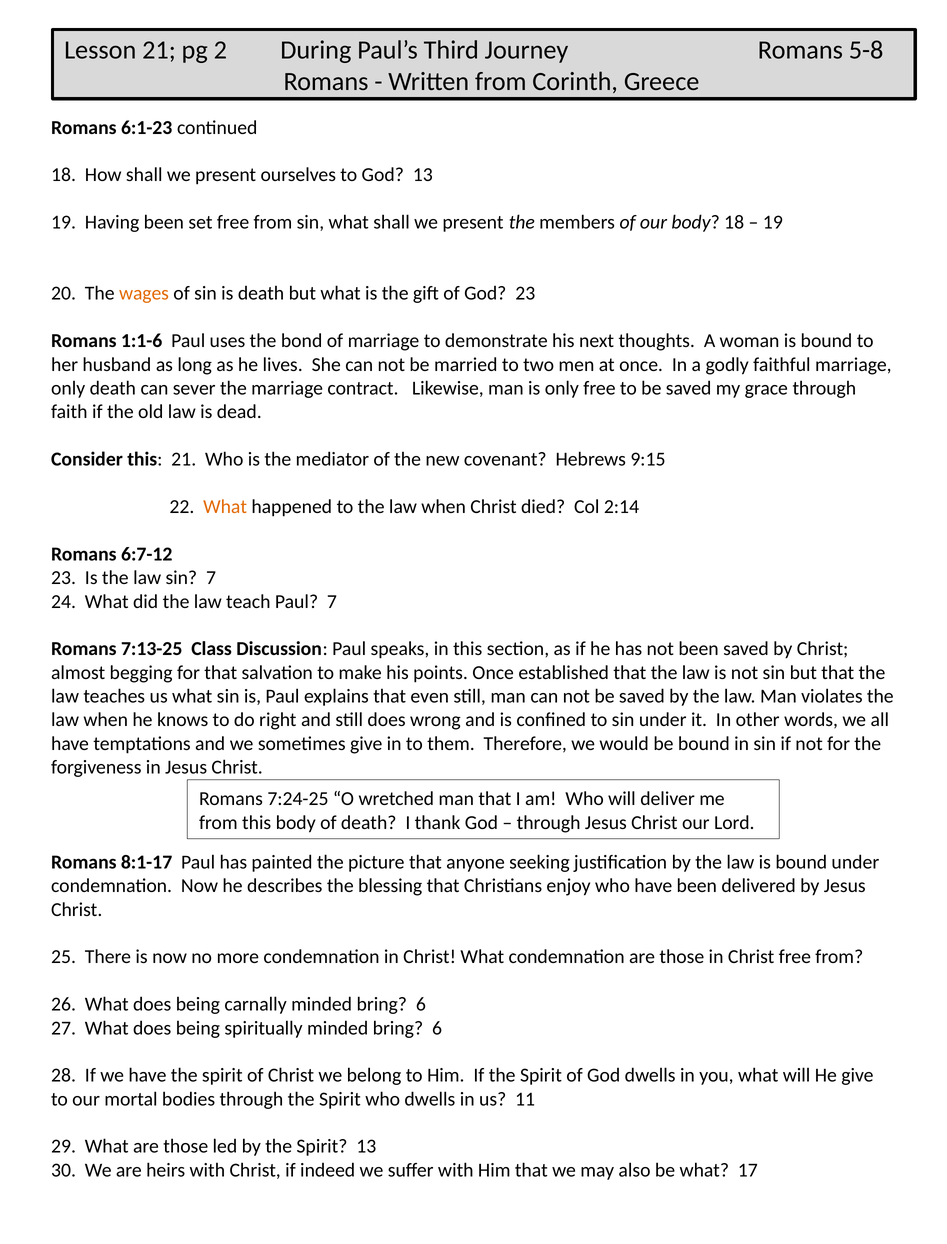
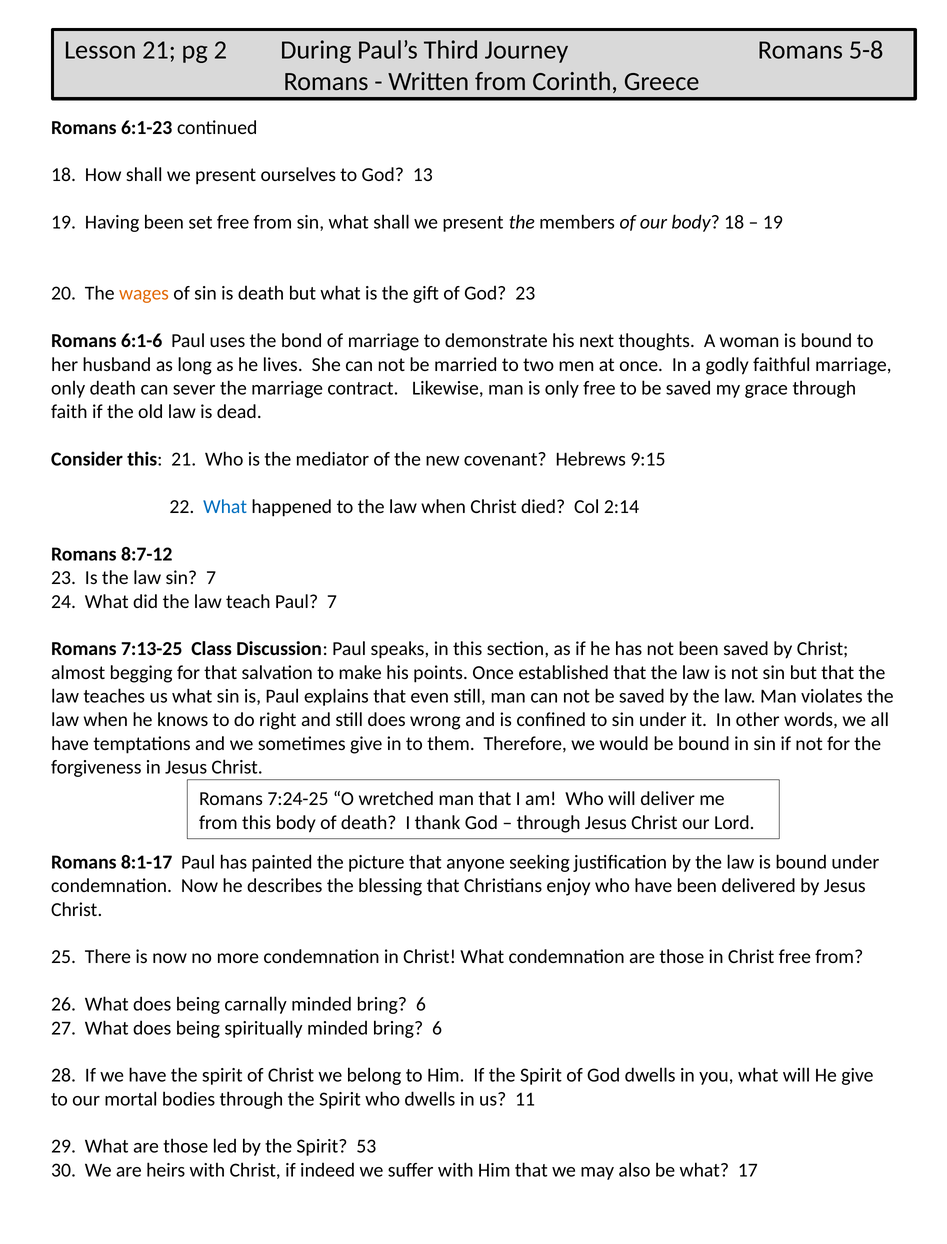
1:1-6: 1:1-6 -> 6:1-6
What at (225, 506) colour: orange -> blue
6:7-12: 6:7-12 -> 8:7-12
Spirit 13: 13 -> 53
